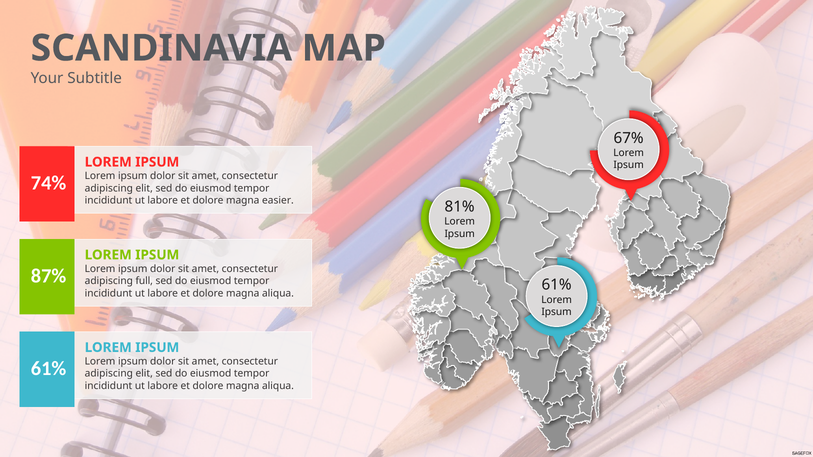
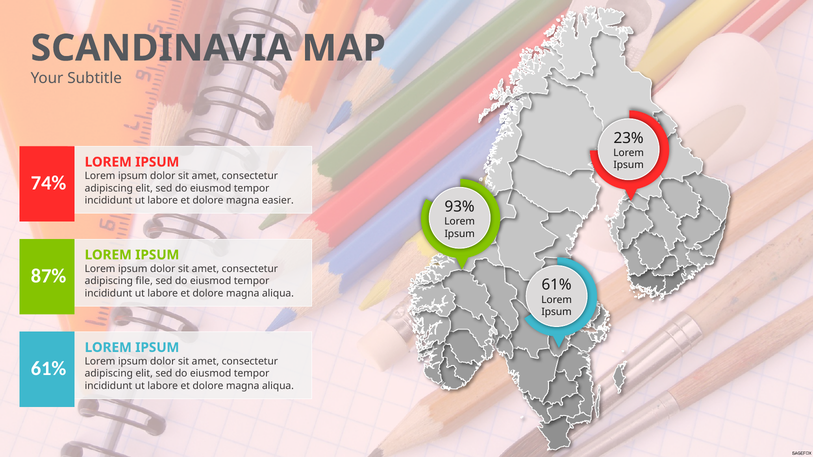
67%: 67% -> 23%
81%: 81% -> 93%
full: full -> file
